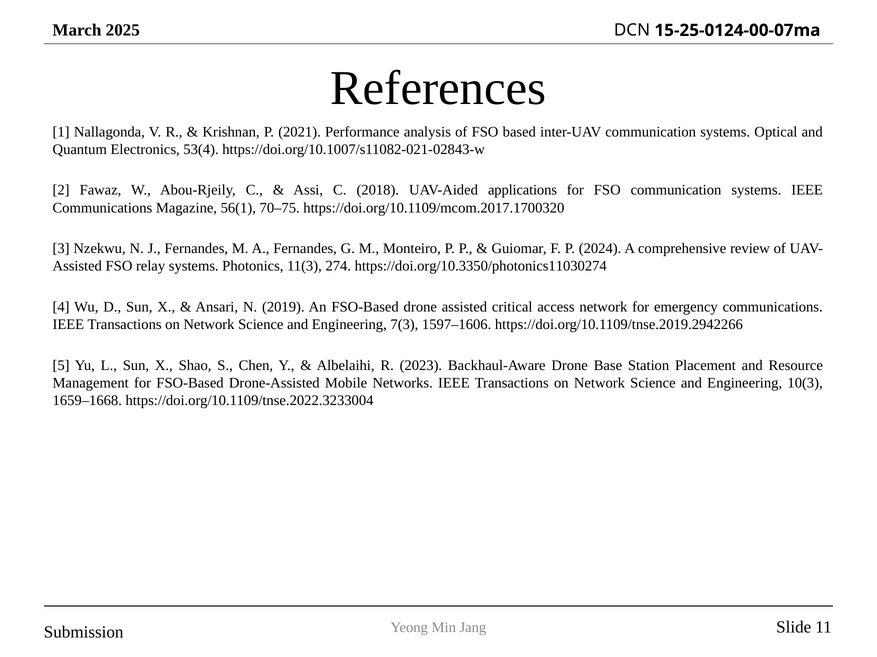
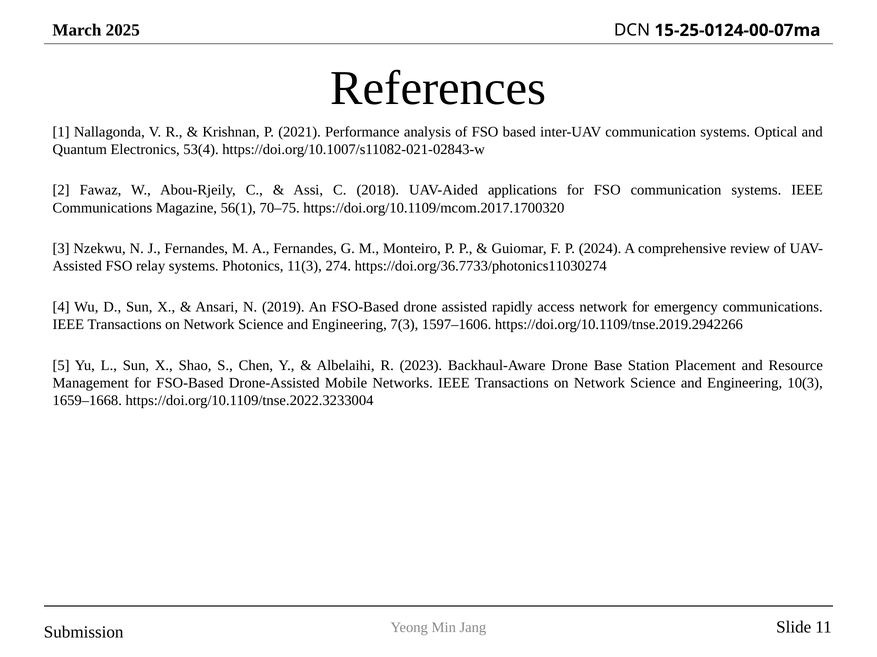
https://doi.org/10.3350/photonics11030274: https://doi.org/10.3350/photonics11030274 -> https://doi.org/36.7733/photonics11030274
critical: critical -> rapidly
